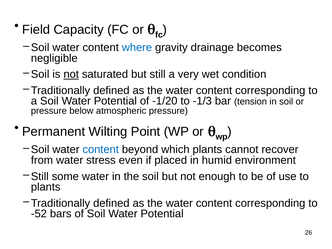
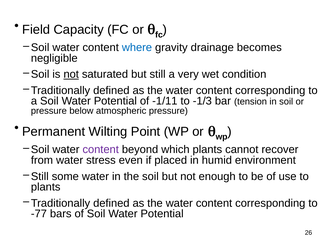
-1/20: -1/20 -> -1/11
content at (101, 150) colour: blue -> purple
-52: -52 -> -77
